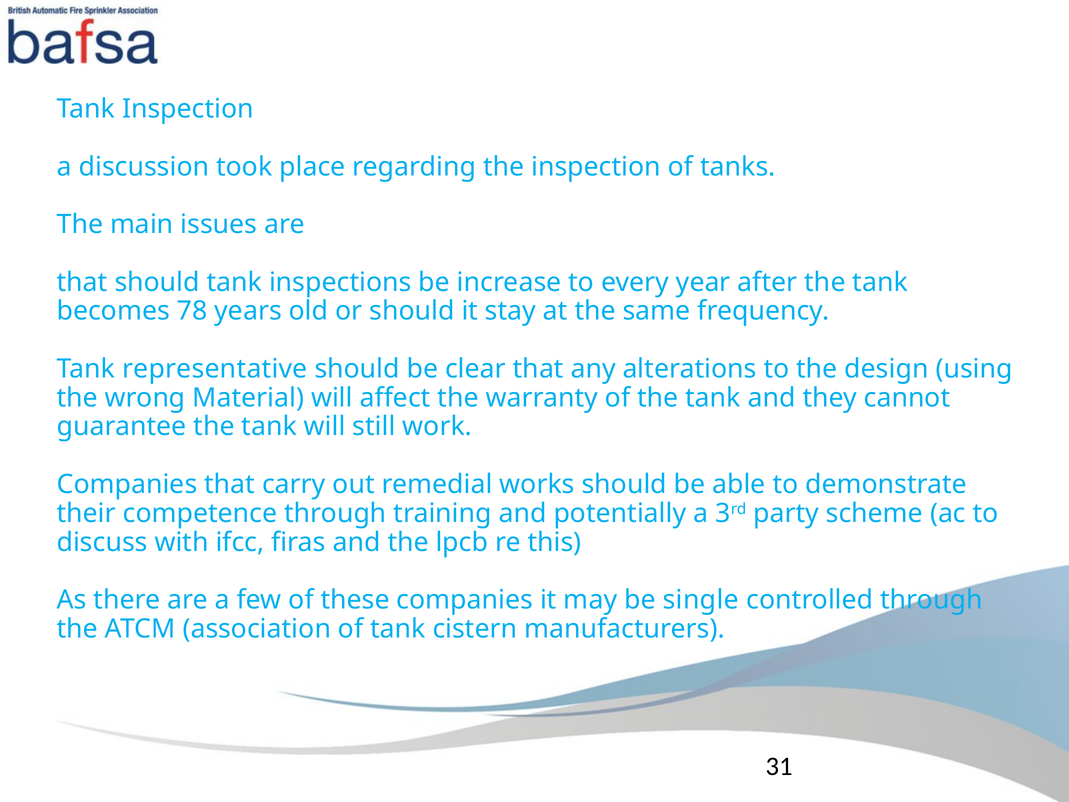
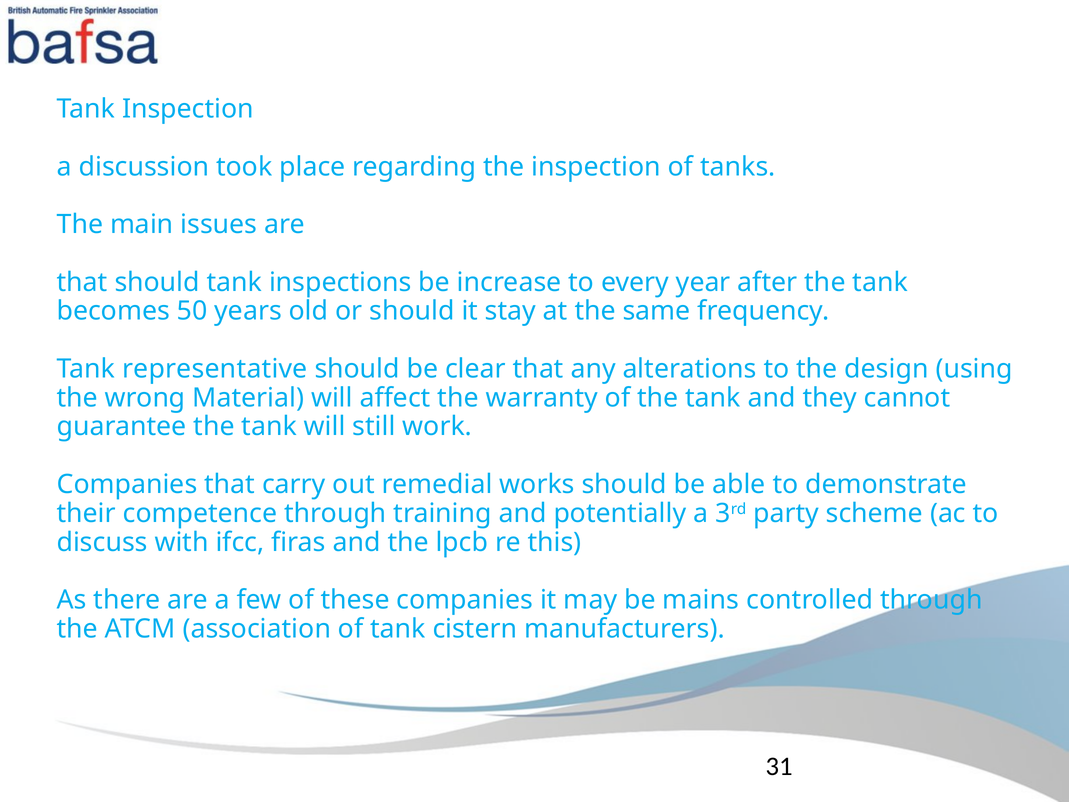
78: 78 -> 50
single: single -> mains
